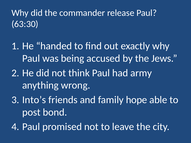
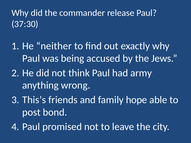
63:30: 63:30 -> 37:30
handed: handed -> neither
Into’s: Into’s -> This’s
